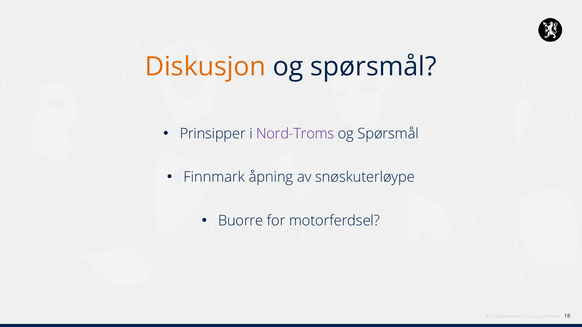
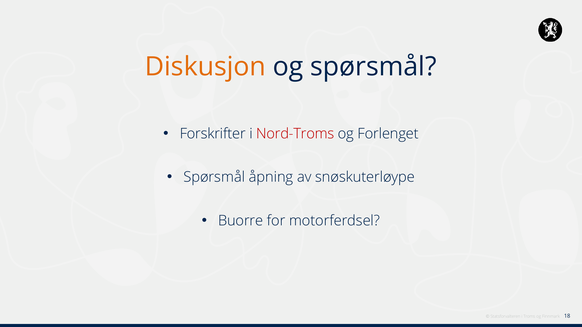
Prinsipper: Prinsipper -> Forskrifter
Nord-Troms colour: purple -> red
Spørsmål at (388, 134): Spørsmål -> Forlenget
Finnmark at (214, 177): Finnmark -> Spørsmål
